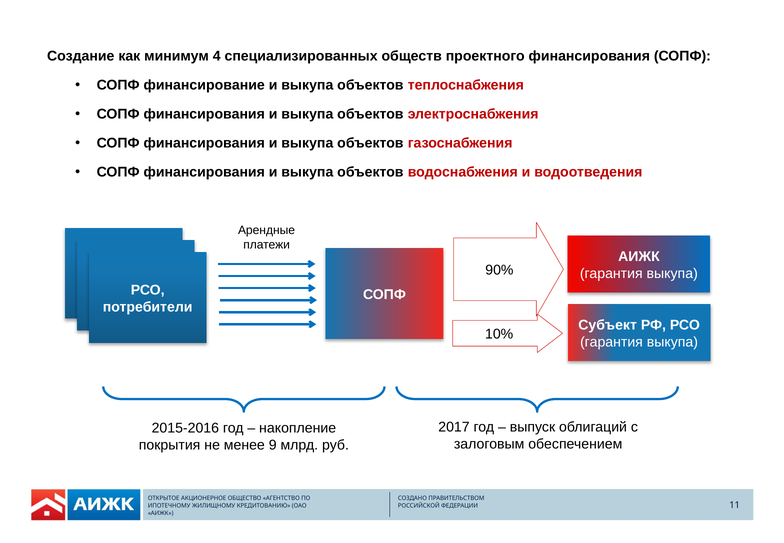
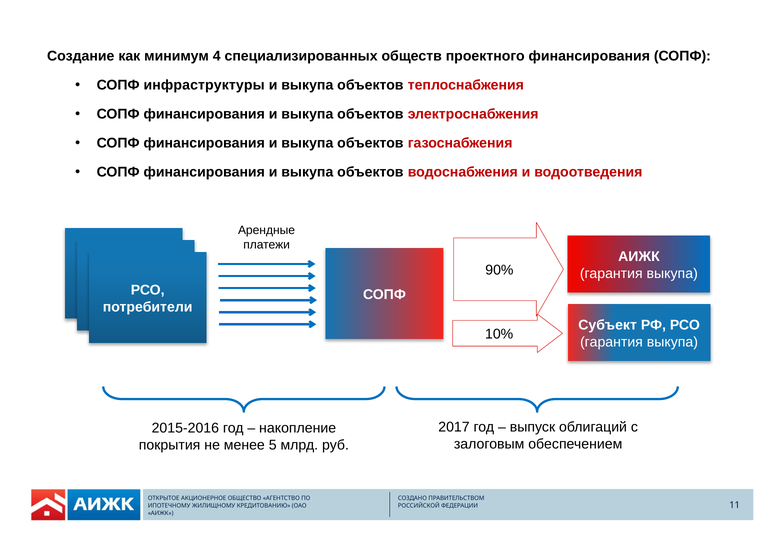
финансирование: финансирование -> инфраструктуры
9: 9 -> 5
